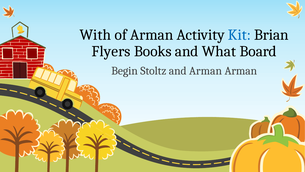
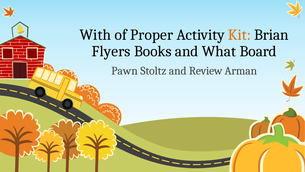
of Arman: Arman -> Proper
Kit colour: blue -> orange
Begin: Begin -> Pawn
and Arman: Arman -> Review
